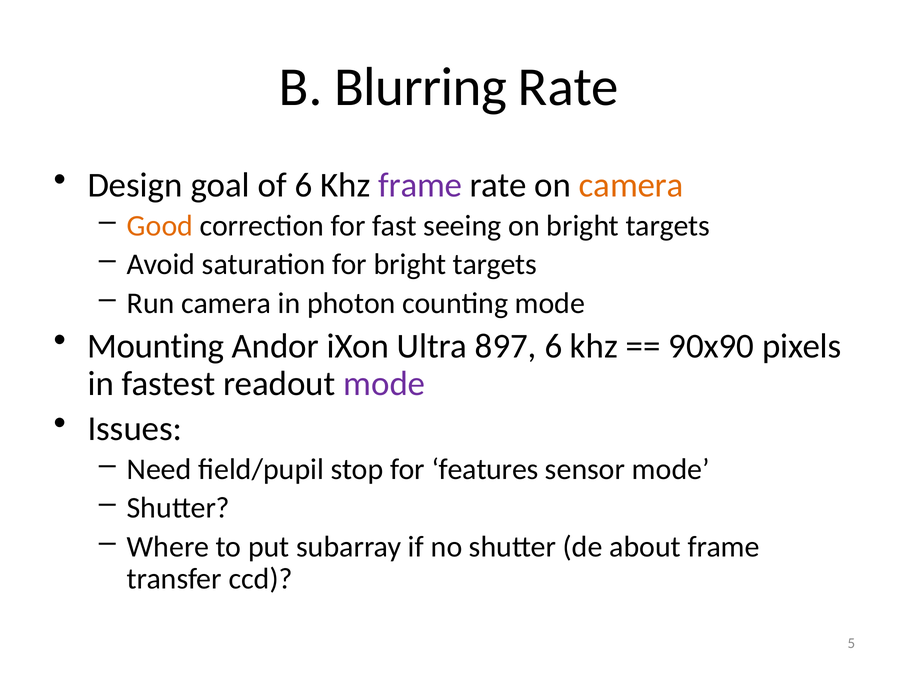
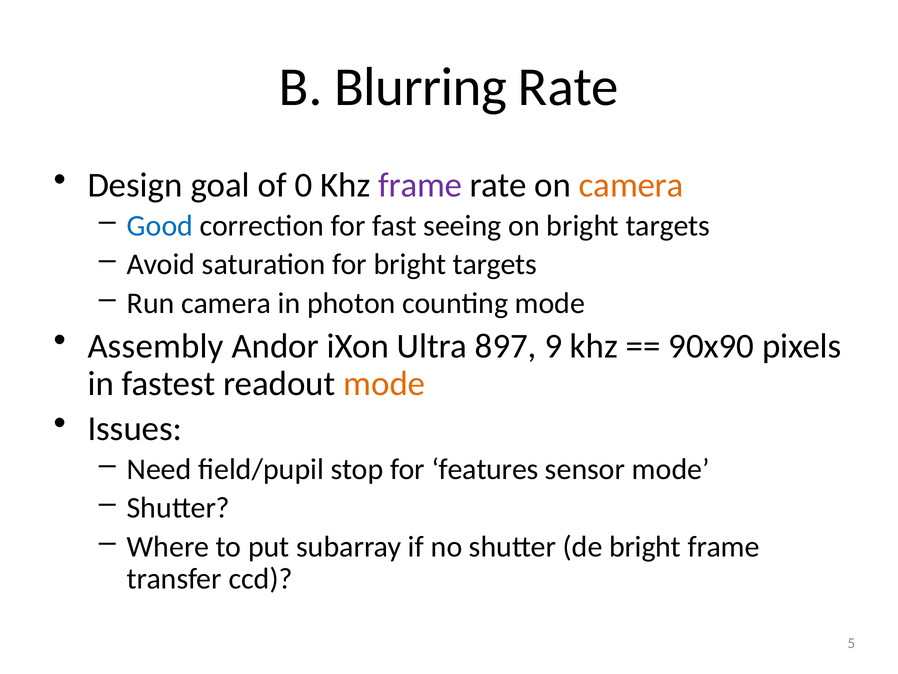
of 6: 6 -> 0
Good colour: orange -> blue
Mounting: Mounting -> Assembly
897 6: 6 -> 9
mode at (384, 383) colour: purple -> orange
de about: about -> bright
